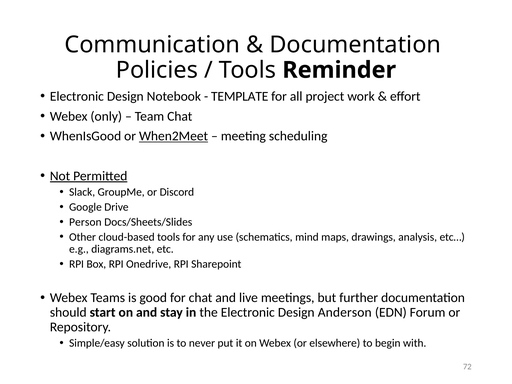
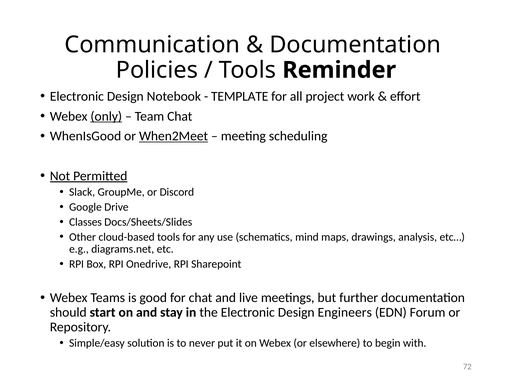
only underline: none -> present
Person: Person -> Classes
Anderson: Anderson -> Engineers
